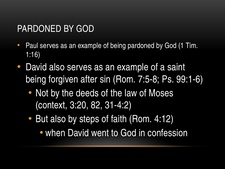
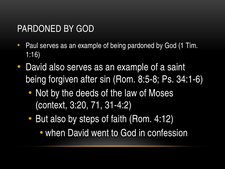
7:5-8: 7:5-8 -> 8:5-8
99:1-6: 99:1-6 -> 34:1-6
82: 82 -> 71
